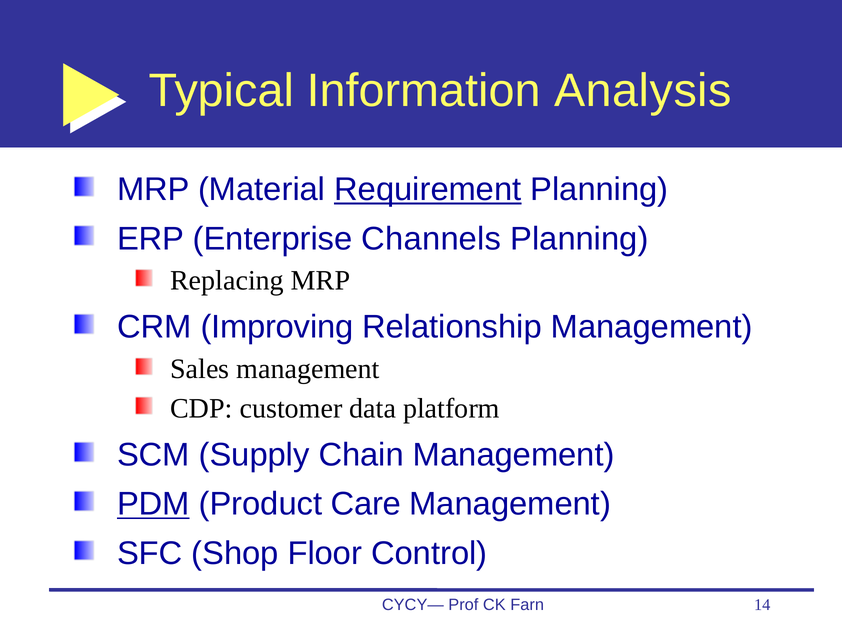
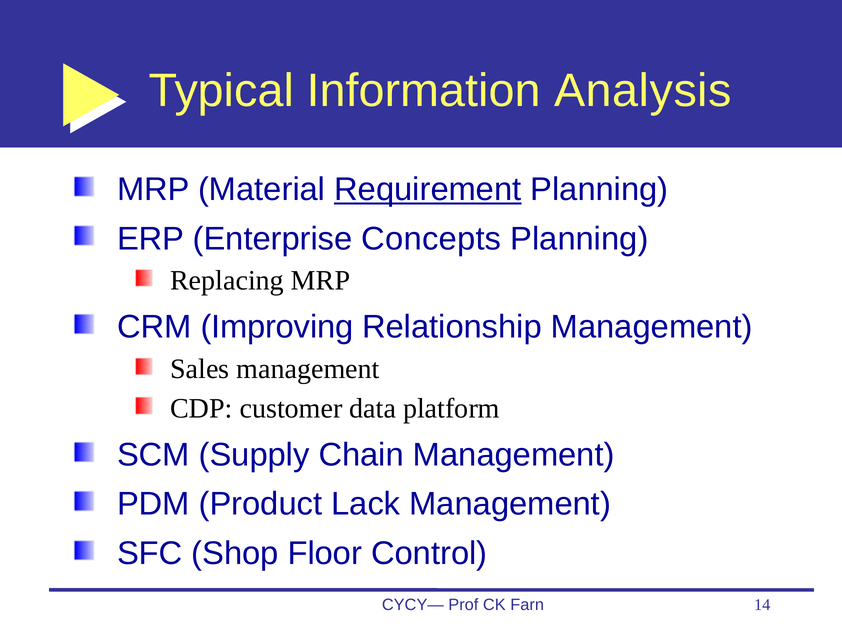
Channels: Channels -> Concepts
PDM underline: present -> none
Care: Care -> Lack
